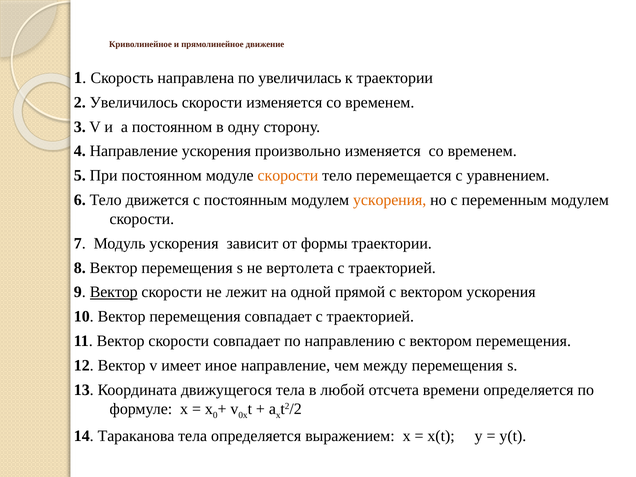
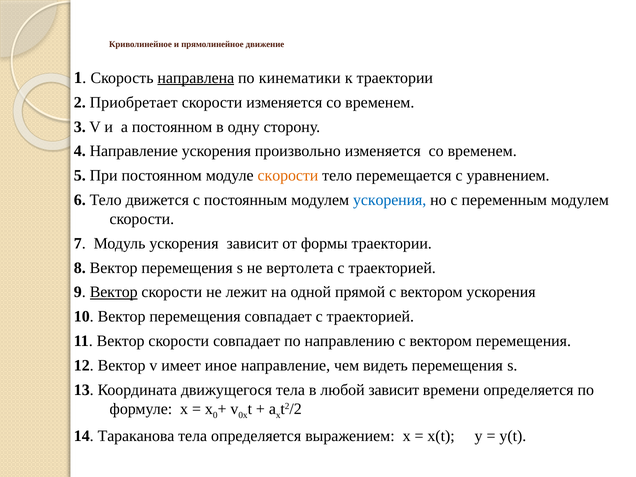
направлена underline: none -> present
увеличилась: увеличилась -> кинематики
Увеличилось: Увеличилось -> Приобретает
ускорения at (390, 200) colour: orange -> blue
между: между -> видеть
любой отсчета: отсчета -> зависит
